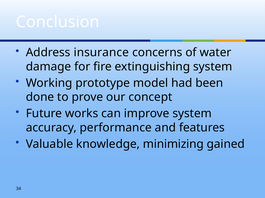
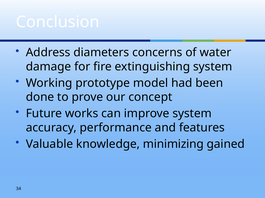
insurance: insurance -> diameters
